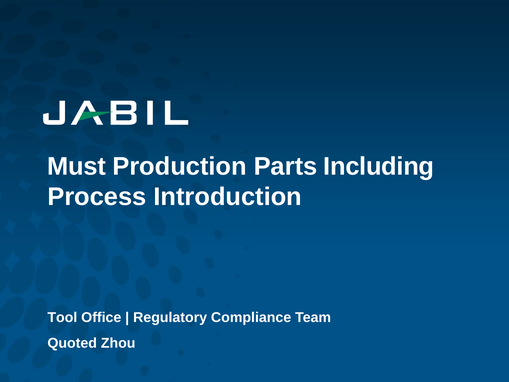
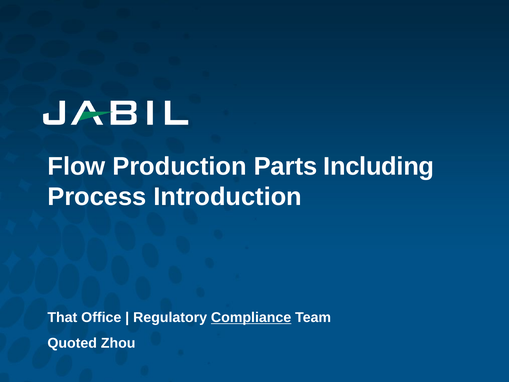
Must: Must -> Flow
Tool: Tool -> That
Compliance underline: none -> present
